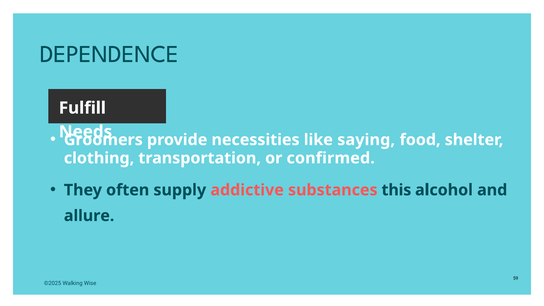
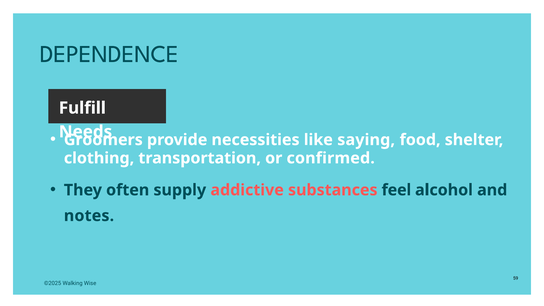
this: this -> feel
allure: allure -> notes
